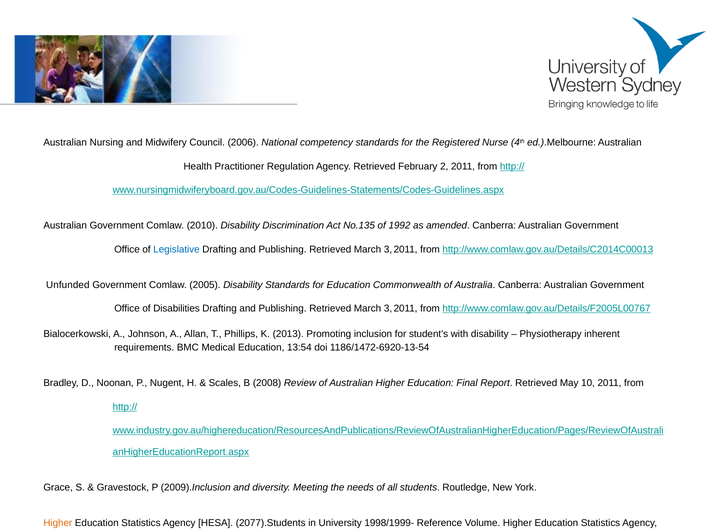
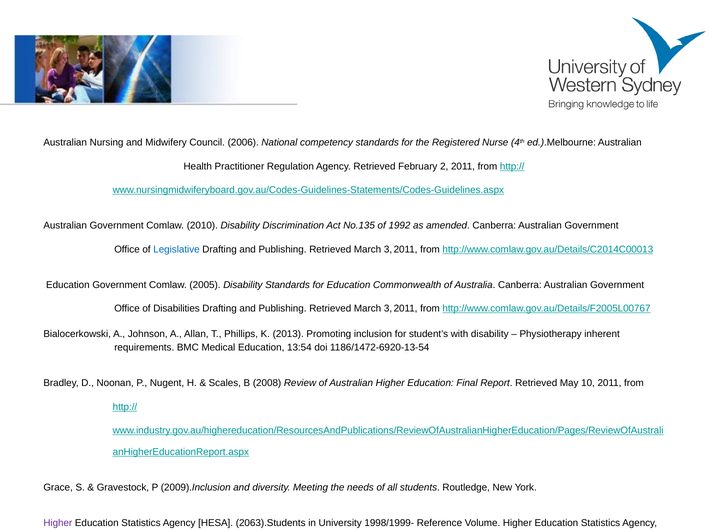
Unfunded at (68, 285): Unfunded -> Education
Higher at (58, 523) colour: orange -> purple
2077).Students: 2077).Students -> 2063).Students
